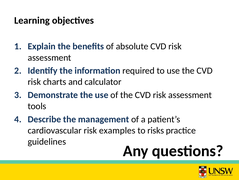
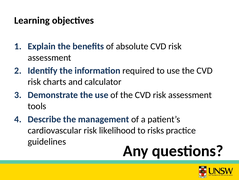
examples: examples -> likelihood
